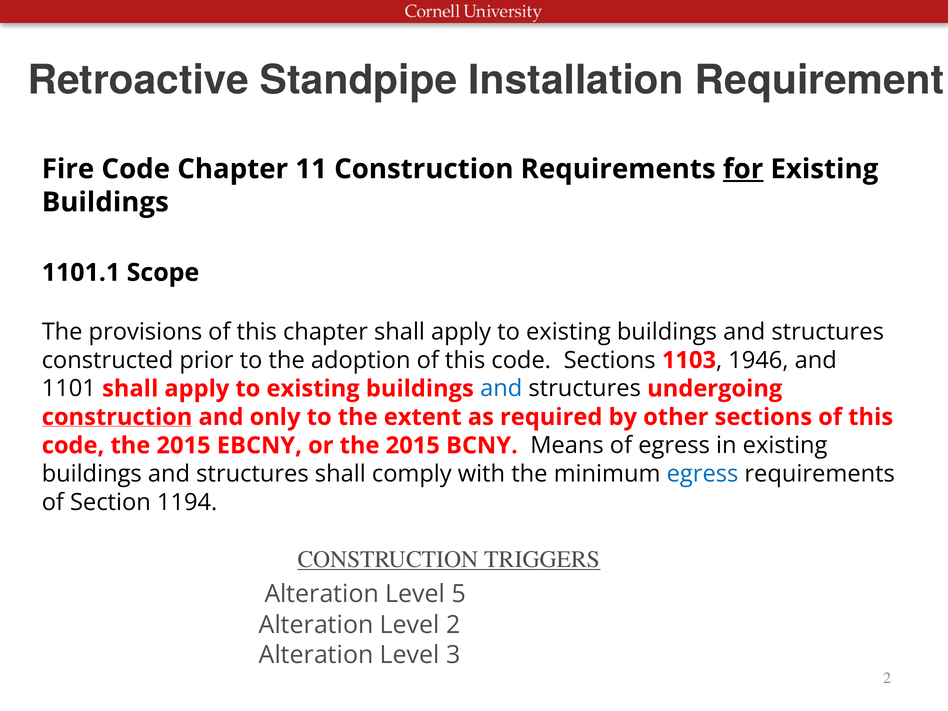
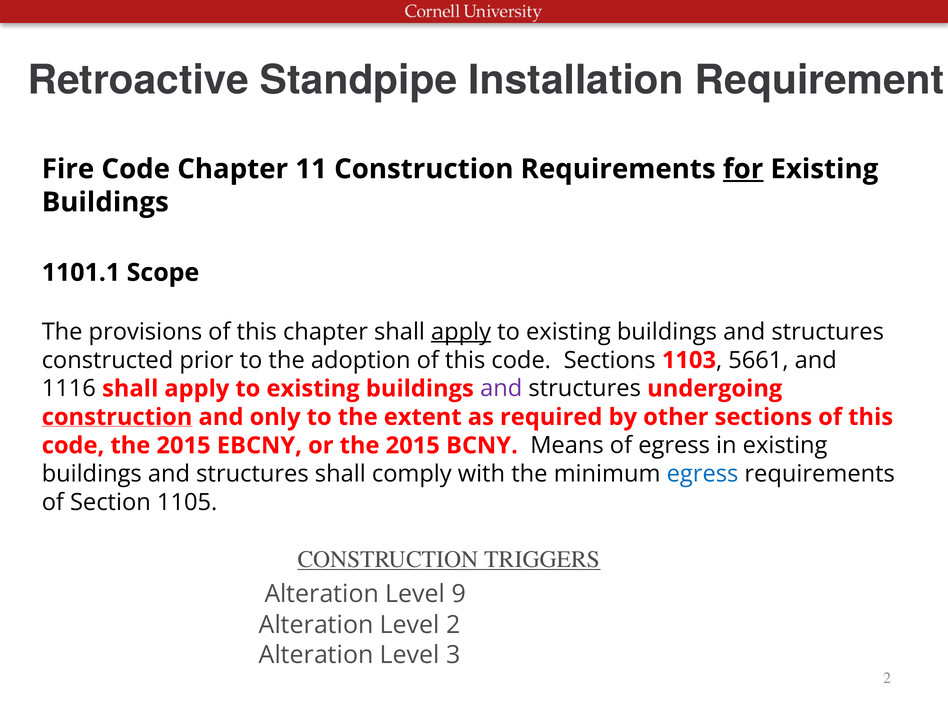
apply at (461, 332) underline: none -> present
1946: 1946 -> 5661
1101: 1101 -> 1116
and at (501, 389) colour: blue -> purple
1194: 1194 -> 1105
5: 5 -> 9
